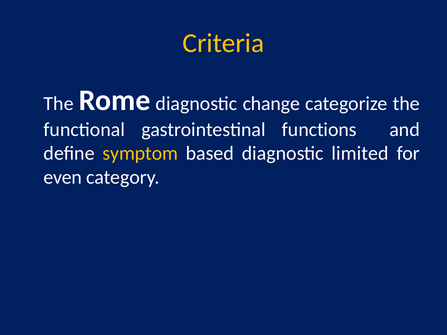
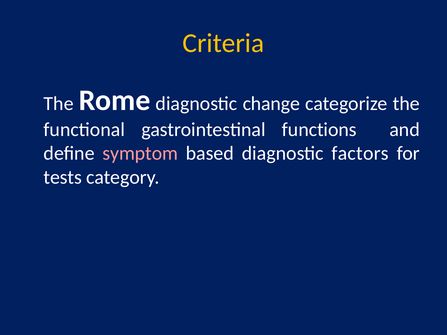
symptom colour: yellow -> pink
limited: limited -> factors
even: even -> tests
